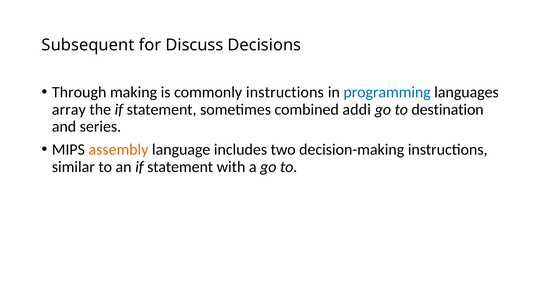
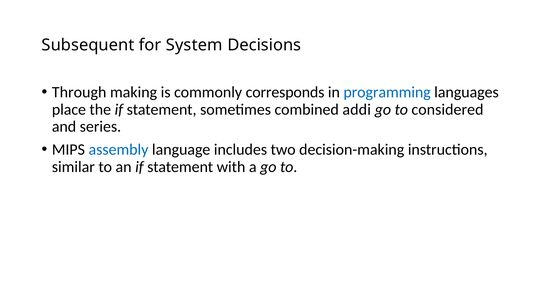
Discuss: Discuss -> System
commonly instructions: instructions -> corresponds
array: array -> place
destination: destination -> considered
assembly colour: orange -> blue
